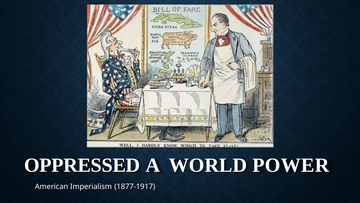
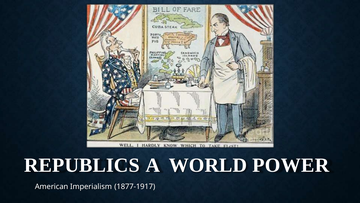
OPPRESSED: OPPRESSED -> REPUBLICS
